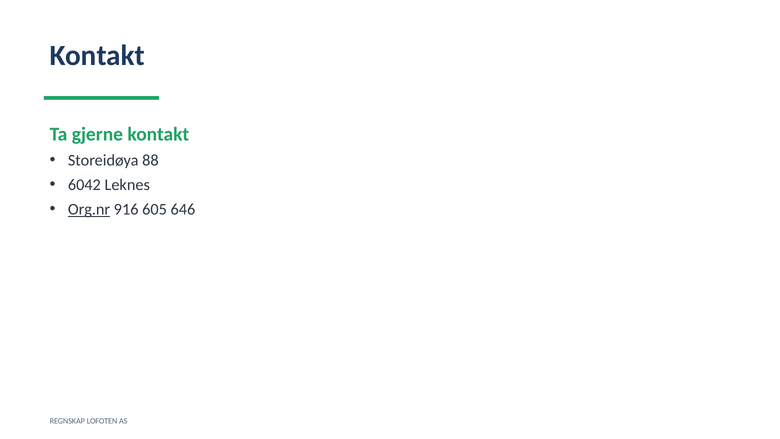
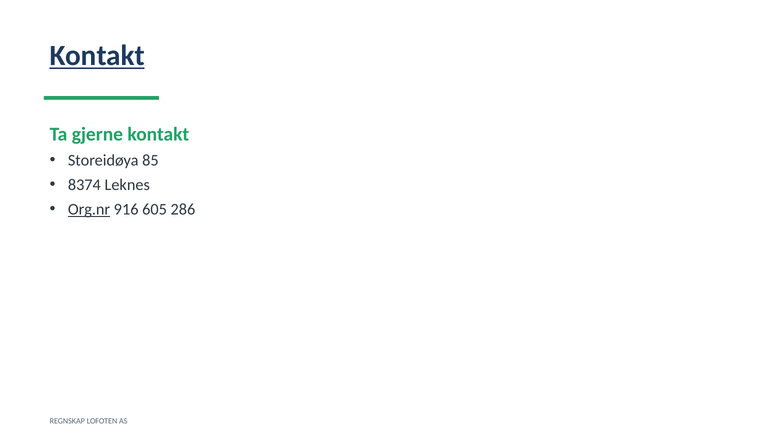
Kontakt at (97, 56) underline: none -> present
88: 88 -> 85
6042: 6042 -> 8374
646: 646 -> 286
